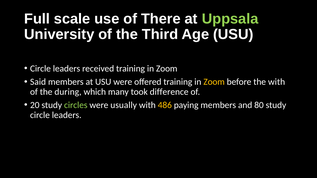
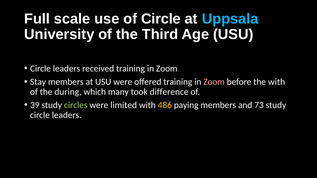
of There: There -> Circle
Uppsala colour: light green -> light blue
Said: Said -> Stay
Zoom at (214, 82) colour: yellow -> pink
20: 20 -> 39
usually: usually -> limited
80: 80 -> 73
